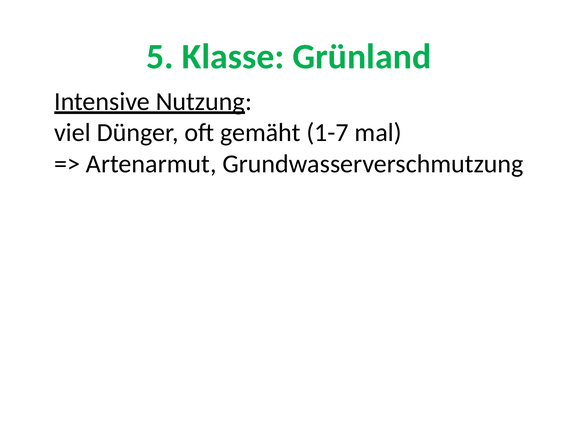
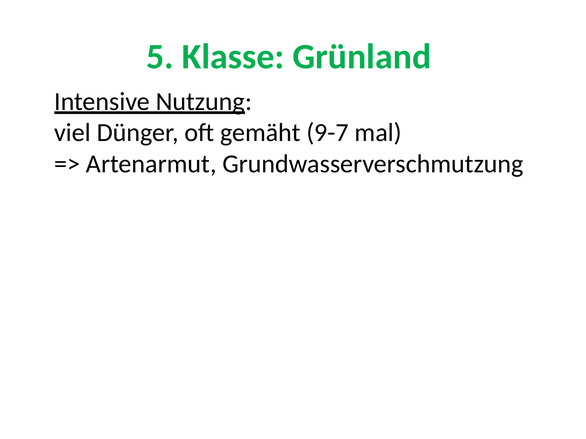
1-7: 1-7 -> 9-7
